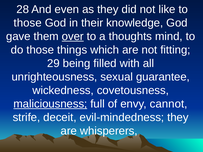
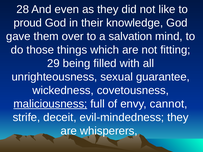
those at (28, 23): those -> proud
over underline: present -> none
thoughts: thoughts -> salvation
